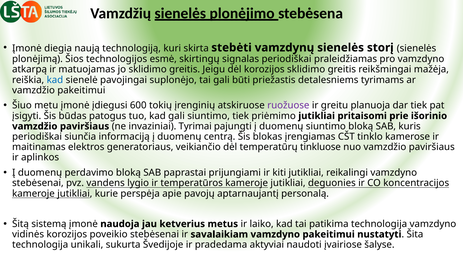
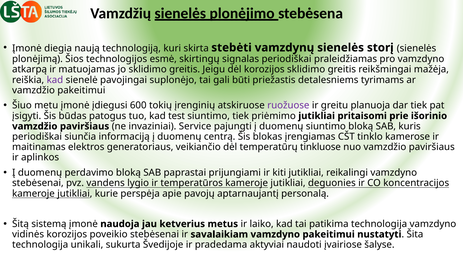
kad at (55, 80) colour: blue -> purple
kad gali: gali -> test
Tyrimai: Tyrimai -> Service
